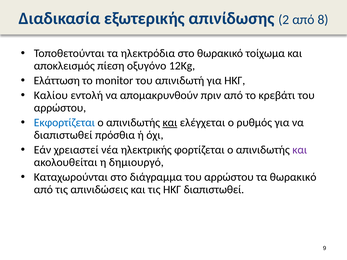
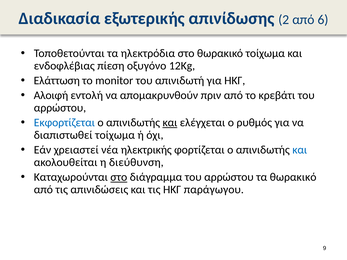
8: 8 -> 6
αποκλεισμός: αποκλεισμός -> ενδοφλέβιας
Καλίου: Καλίου -> Αλοιφή
διαπιστωθεί πρόσθια: πρόσθια -> τοίχωμα
και at (300, 150) colour: purple -> blue
δημιουργό: δημιουργό -> διεύθυνση
στο at (119, 177) underline: none -> present
ΗΚΓ διαπιστωθεί: διαπιστωθεί -> παράγωγου
